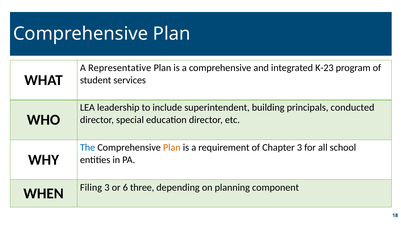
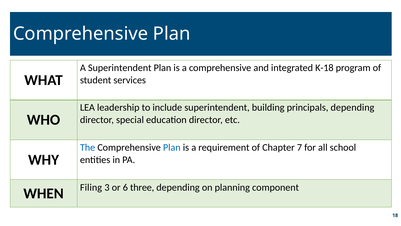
A Representative: Representative -> Superintendent
K-23: K-23 -> K-18
principals conducted: conducted -> depending
Plan at (172, 147) colour: orange -> blue
Chapter 3: 3 -> 7
